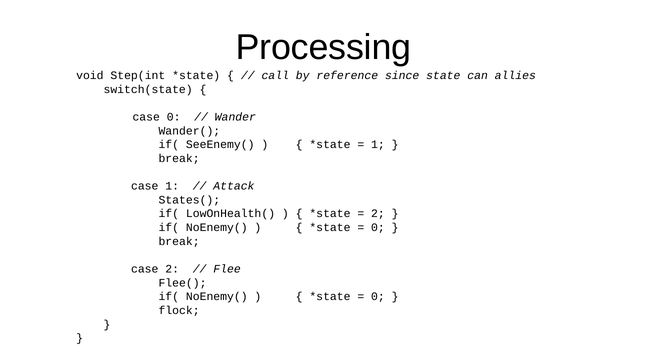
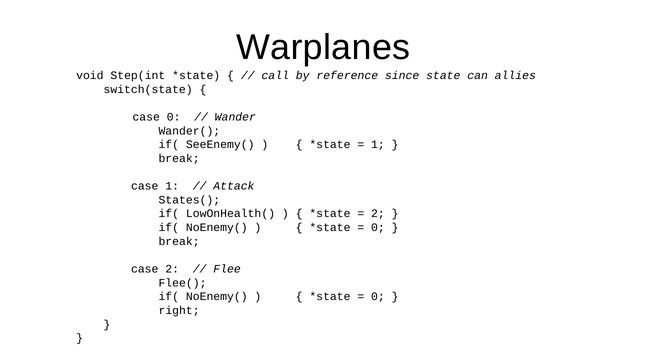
Processing: Processing -> Warplanes
flock: flock -> right
